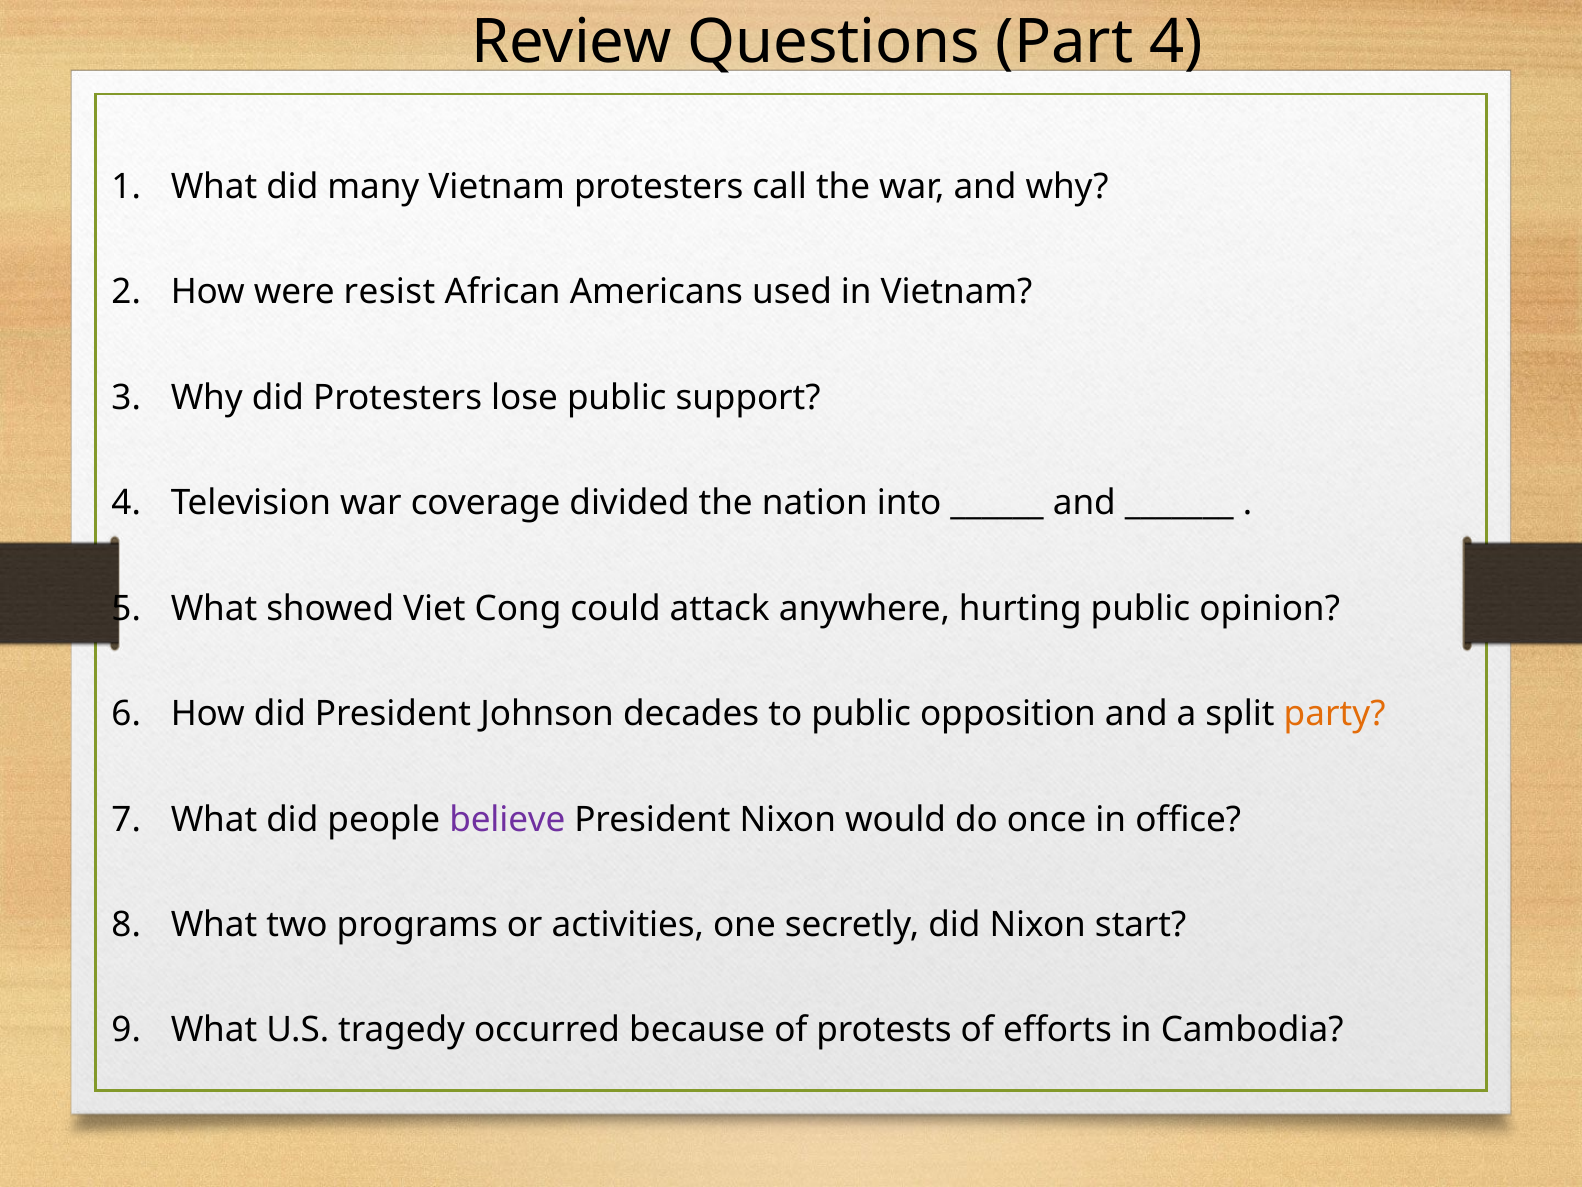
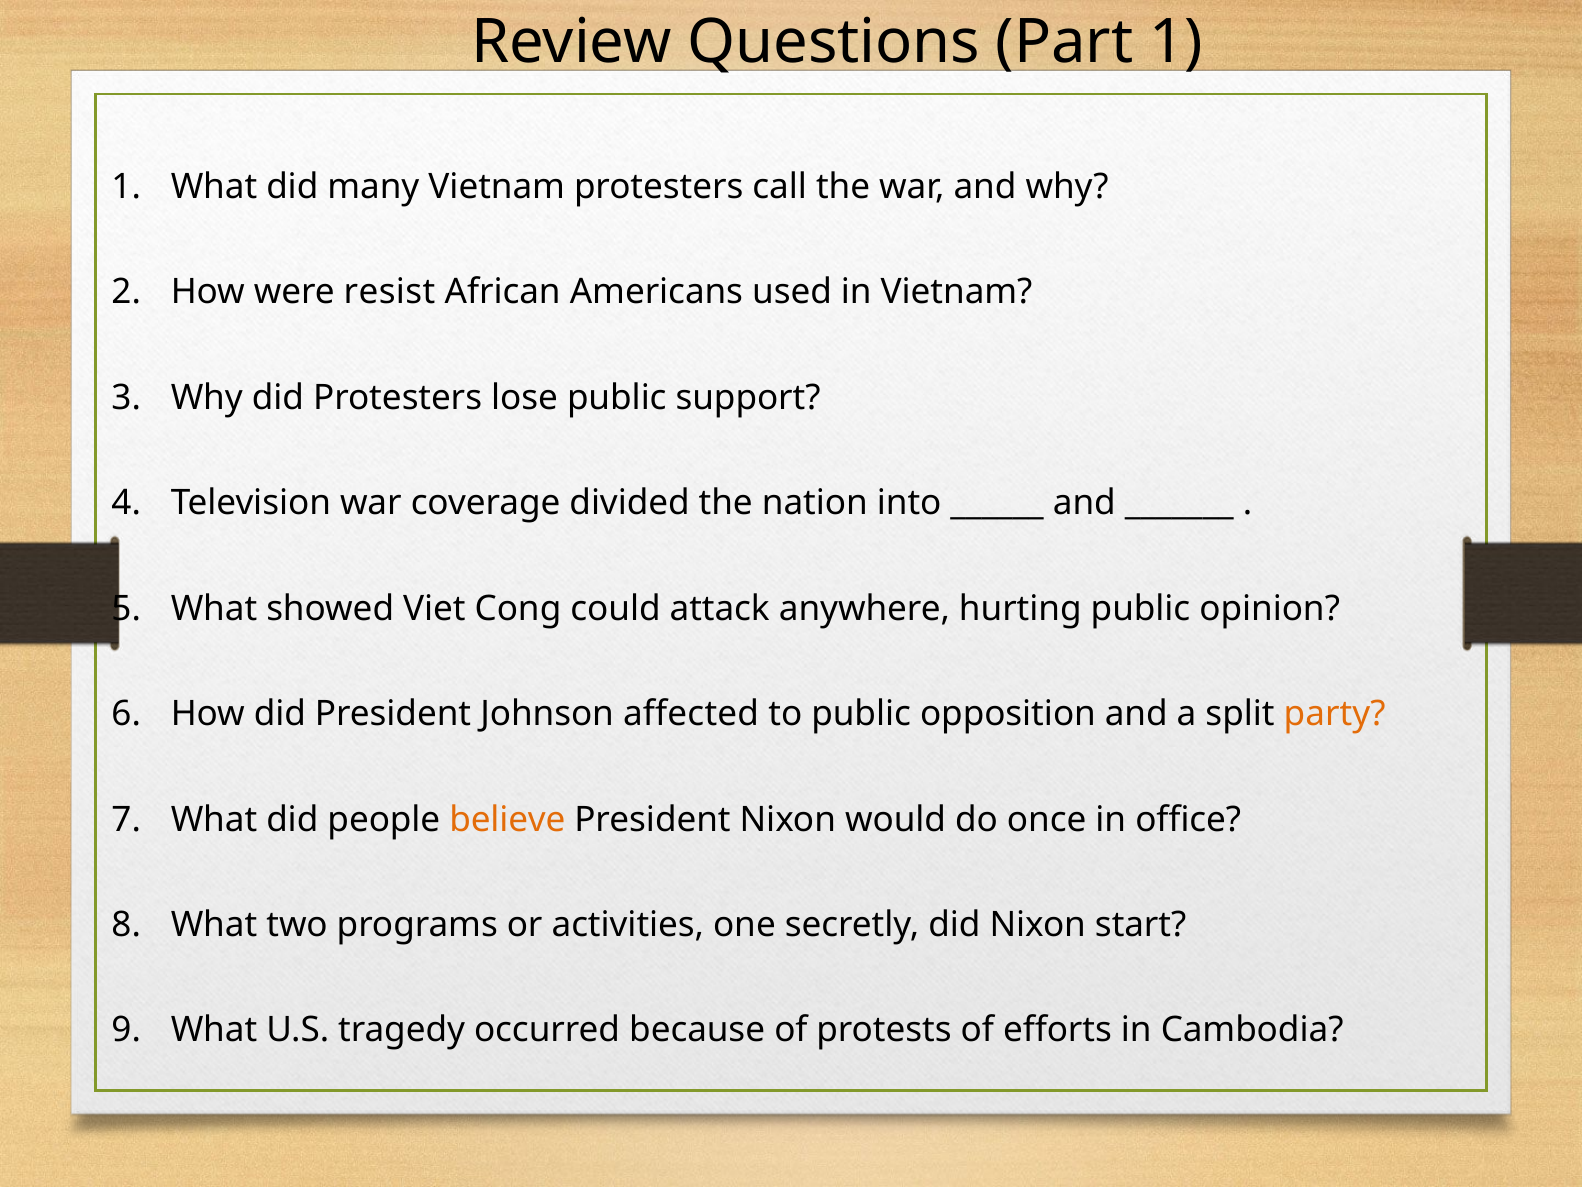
Part 4: 4 -> 1
decades: decades -> affected
believe colour: purple -> orange
